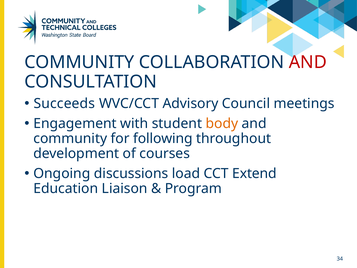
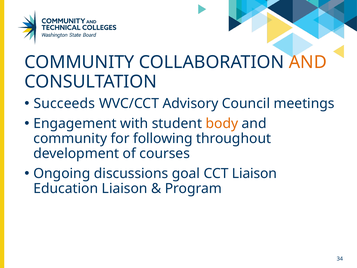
AND at (308, 62) colour: red -> orange
load: load -> goal
CCT Extend: Extend -> Liaison
